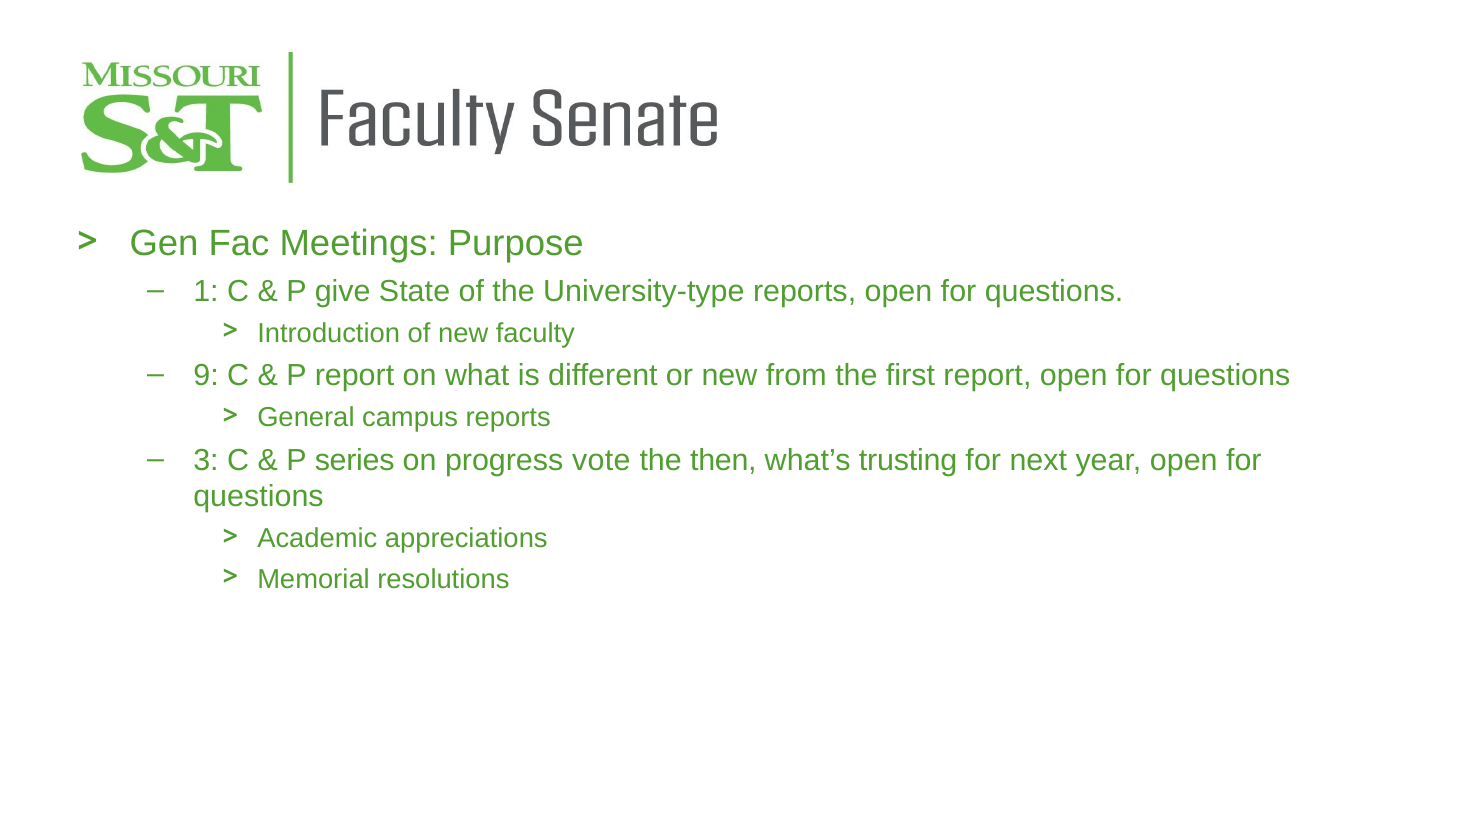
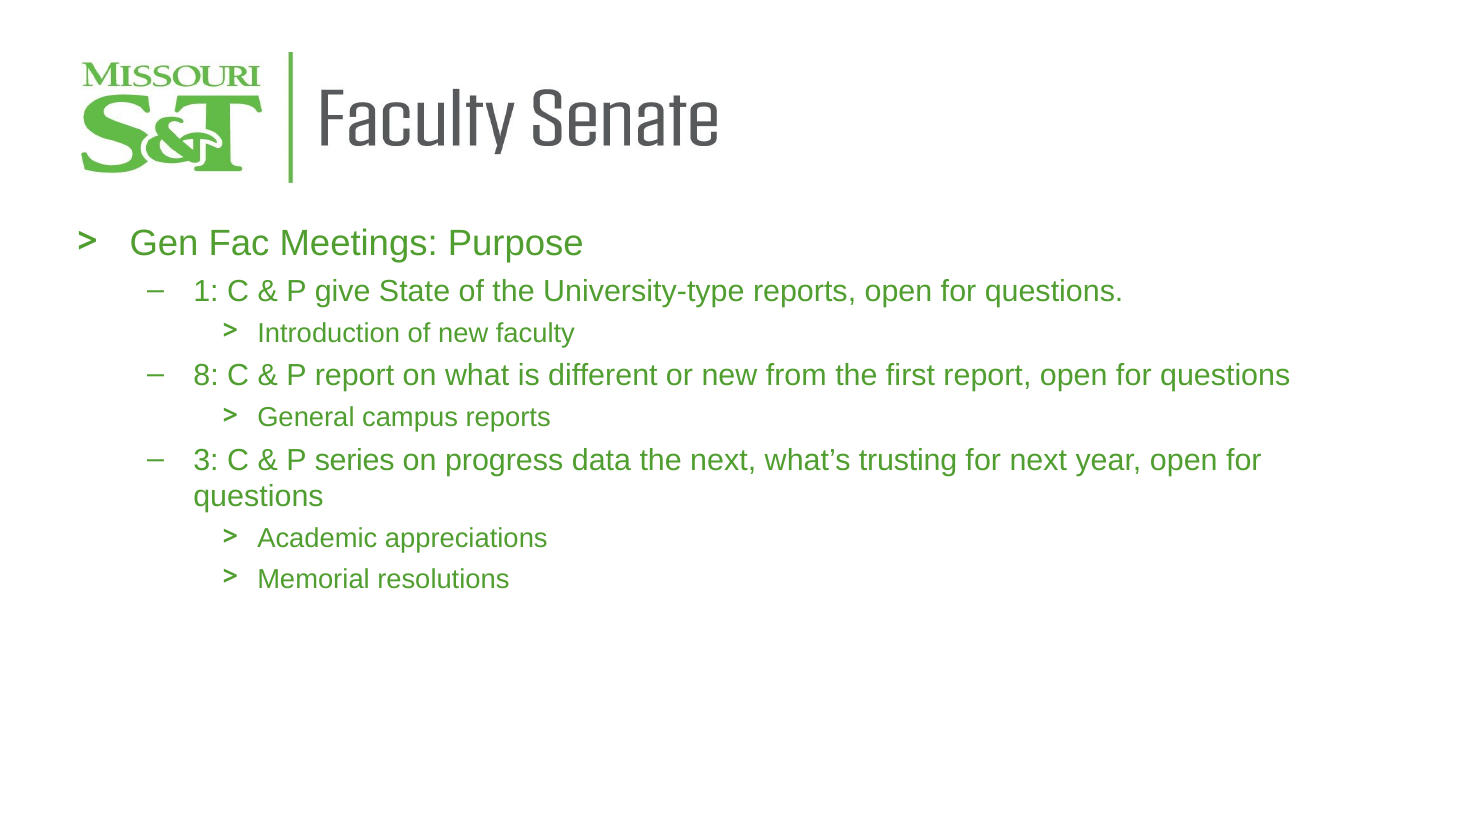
9: 9 -> 8
vote: vote -> data
the then: then -> next
